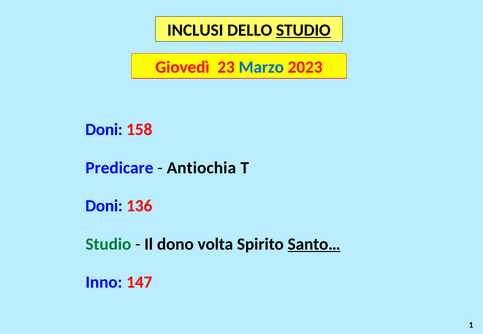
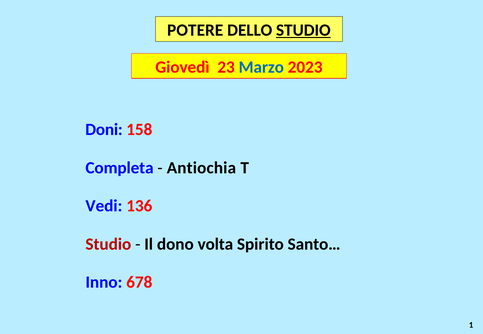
INCLUSI: INCLUSI -> POTERE
Predicare: Predicare -> Completa
Doni at (104, 206): Doni -> Vedi
Studio at (108, 244) colour: green -> red
Santo… underline: present -> none
147: 147 -> 678
